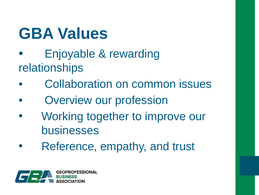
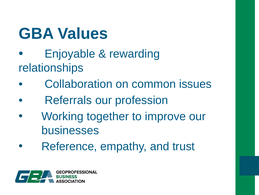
Overview: Overview -> Referrals
